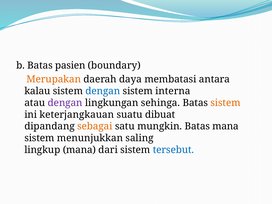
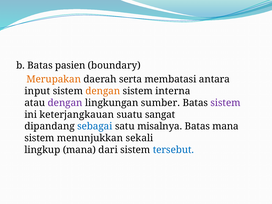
daya: daya -> serta
kalau: kalau -> input
dengan at (103, 91) colour: blue -> orange
sehinga: sehinga -> sumber
sistem at (226, 103) colour: orange -> purple
dibuat: dibuat -> sangat
sebagai colour: orange -> blue
mungkin: mungkin -> misalnya
saling: saling -> sekali
